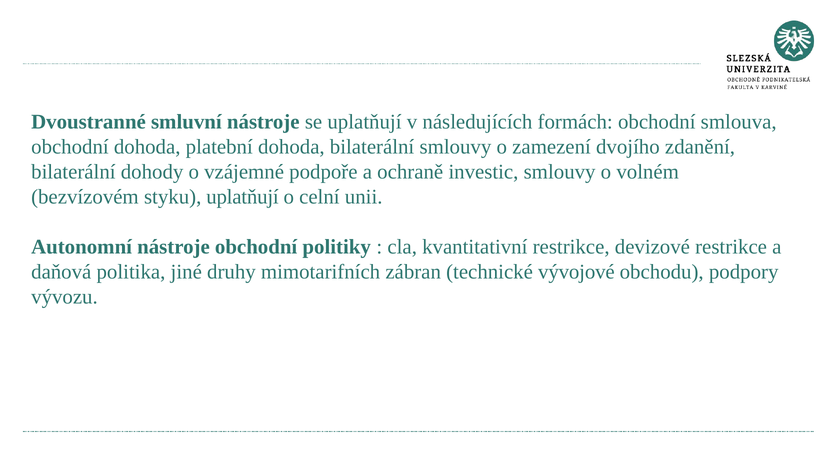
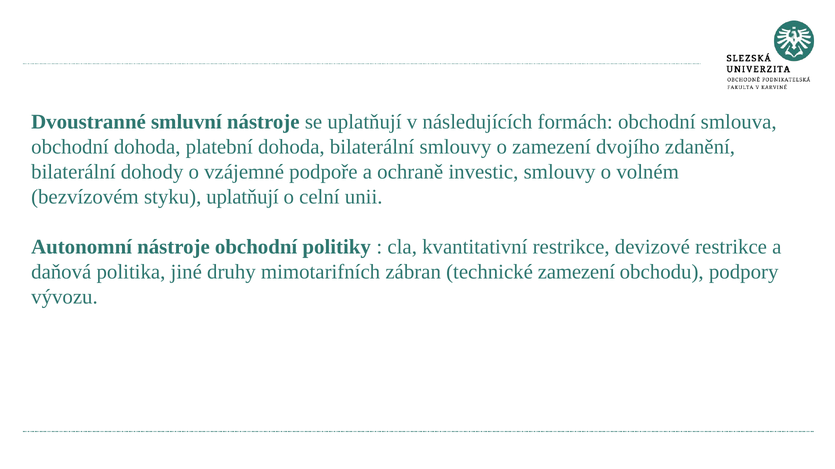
technické vývojové: vývojové -> zamezení
